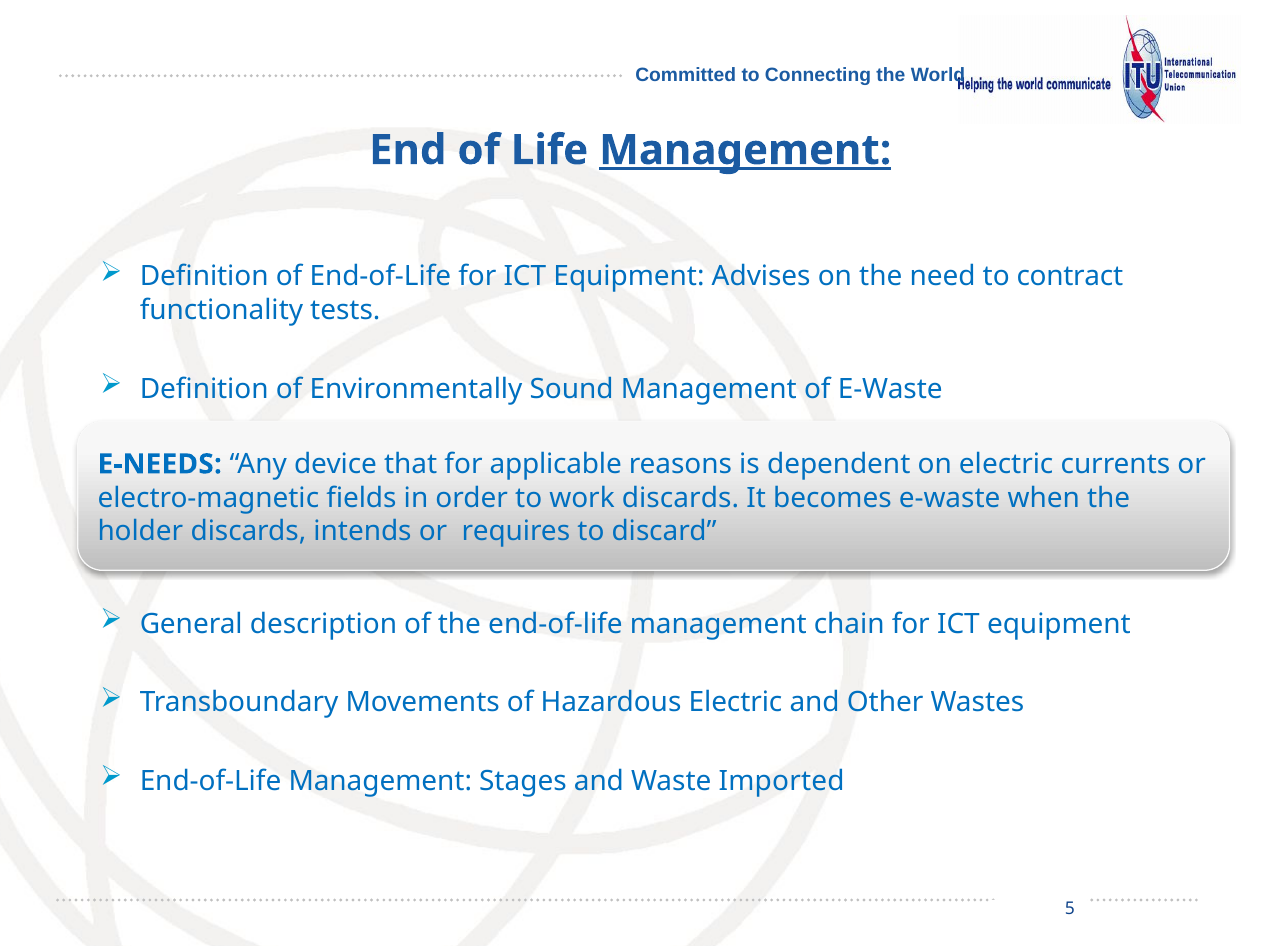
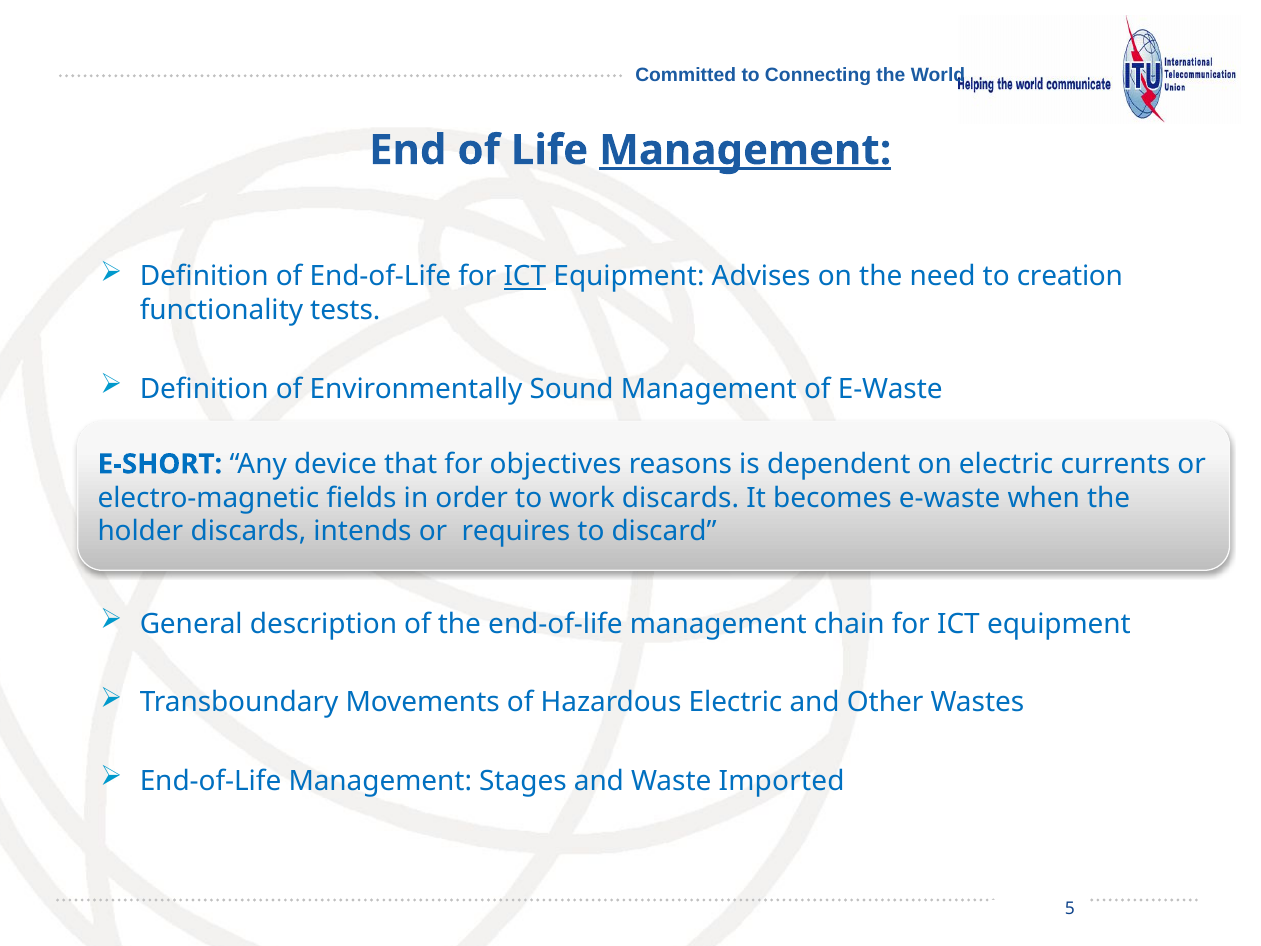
ICT at (525, 277) underline: none -> present
contract: contract -> creation
E-NEEDS: E-NEEDS -> E-SHORT
applicable: applicable -> objectives
